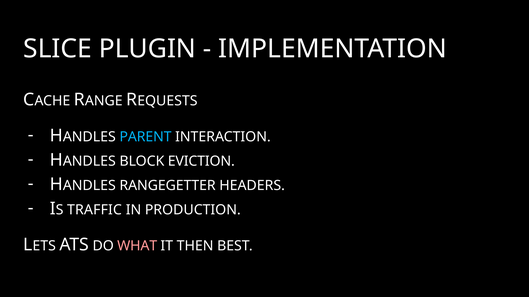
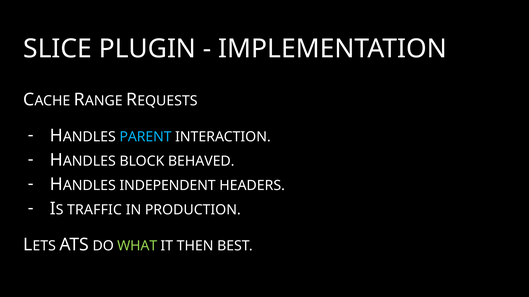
EVICTION: EVICTION -> BEHAVED
RANGEGETTER: RANGEGETTER -> INDEPENDENT
WHAT colour: pink -> light green
